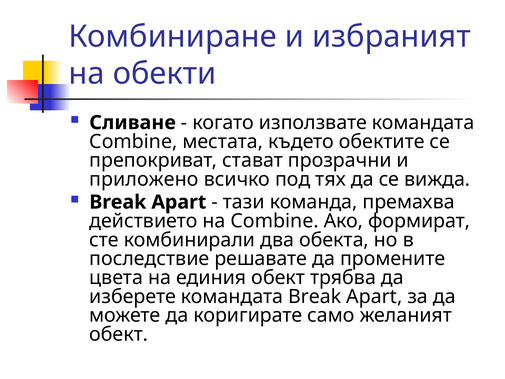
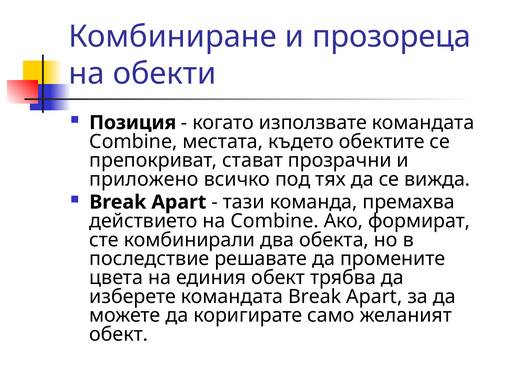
избраният: избраният -> прозореца
Сливане: Сливане -> Позиция
